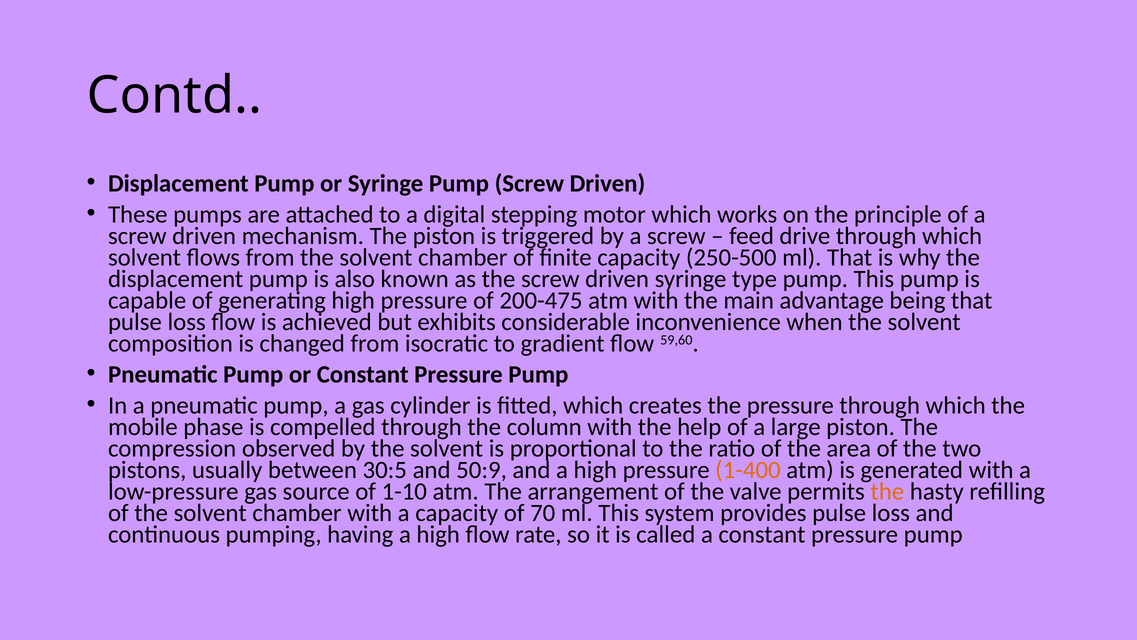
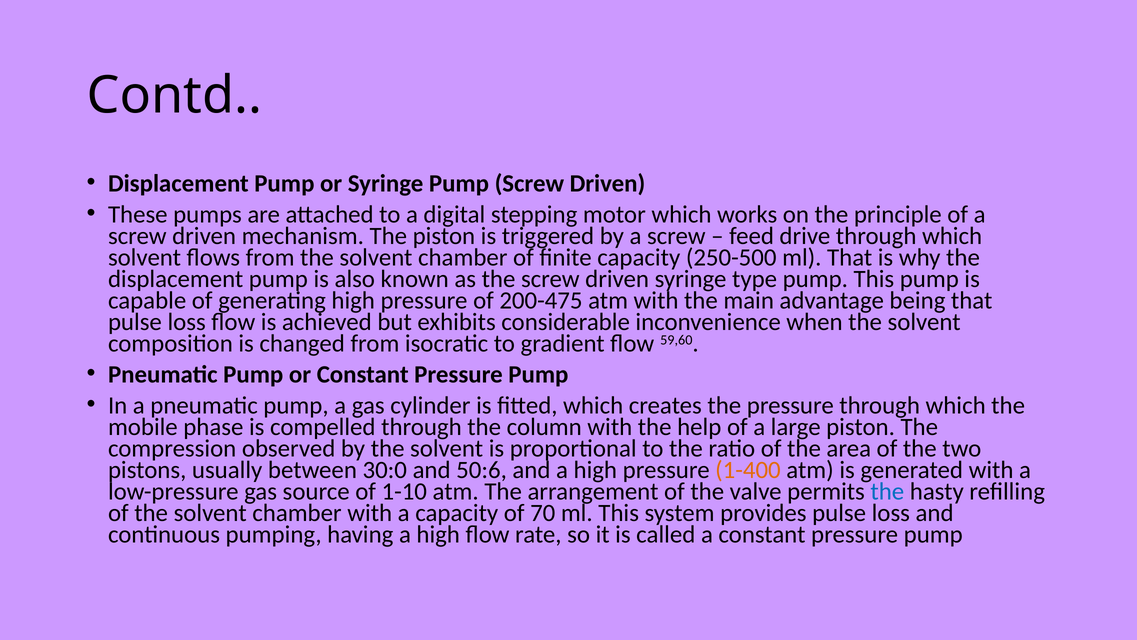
30:5: 30:5 -> 30:0
50:9: 50:9 -> 50:6
the at (887, 491) colour: orange -> blue
